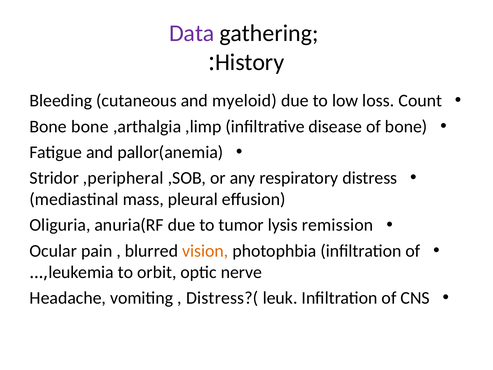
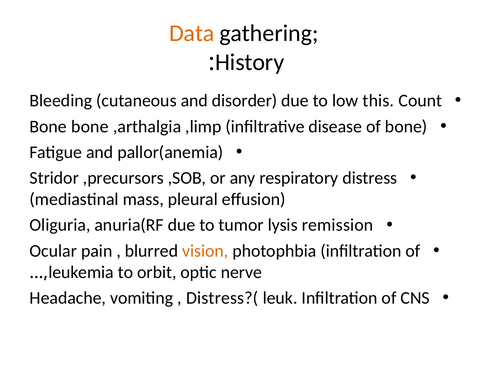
Data colour: purple -> orange
myeloid: myeloid -> disorder
loss: loss -> this
,peripheral: ,peripheral -> ,precursors
